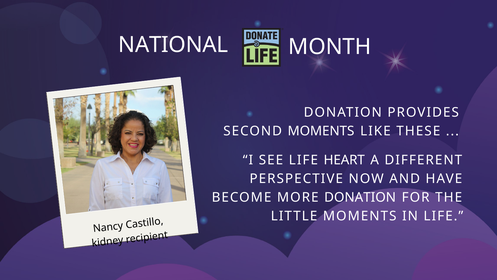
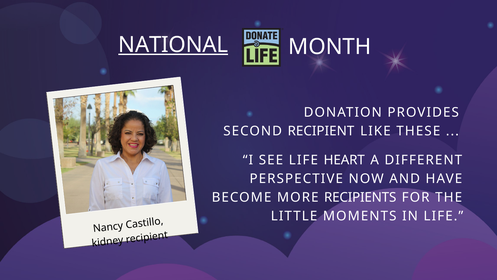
NATIONAL underline: none -> present
SECOND MOMENTS: MOMENTS -> RECIPIENT
MORE DONATION: DONATION -> RECIPIENTS
